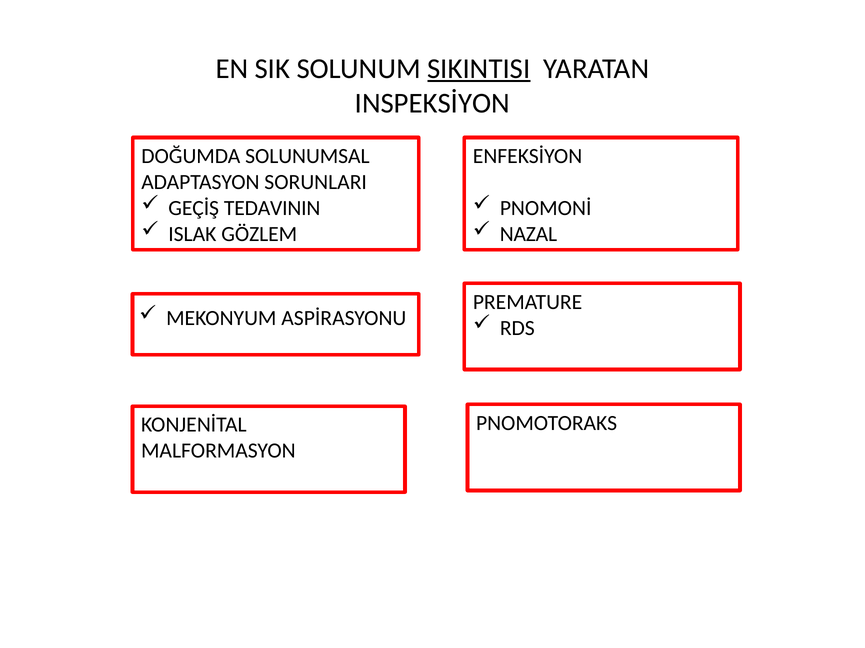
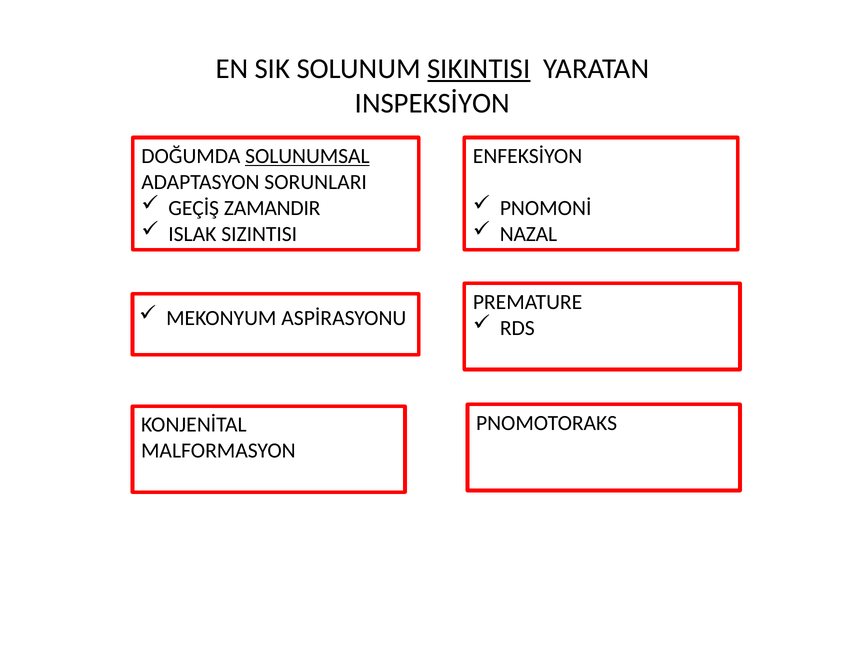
SOLUNUMSAL underline: none -> present
TEDAVININ: TEDAVININ -> ZAMANDIR
GÖZLEM: GÖZLEM -> SIZINTISI
